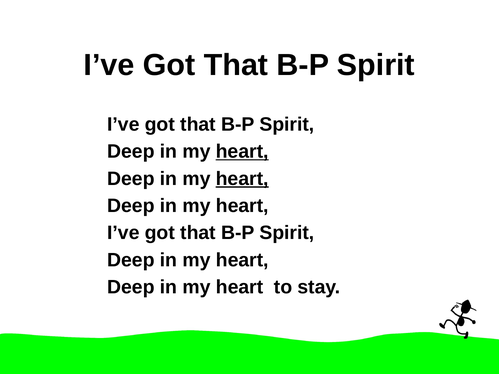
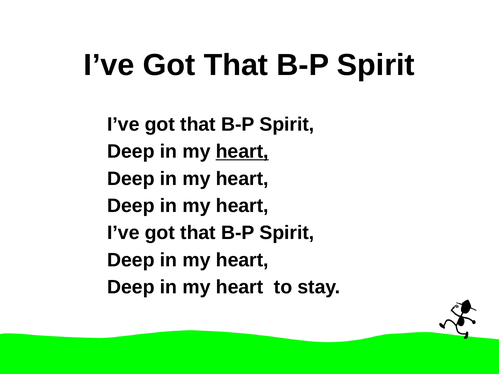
heart at (242, 179) underline: present -> none
